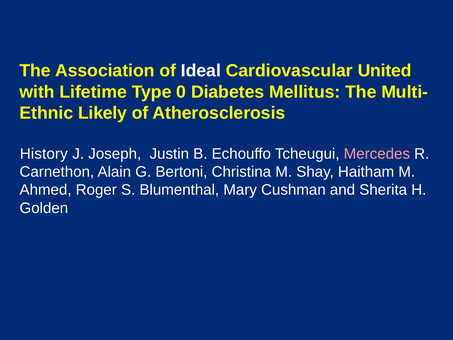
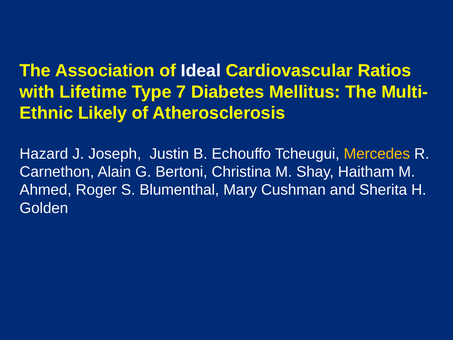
United: United -> Ratios
0: 0 -> 7
History: History -> Hazard
Mercedes colour: pink -> yellow
